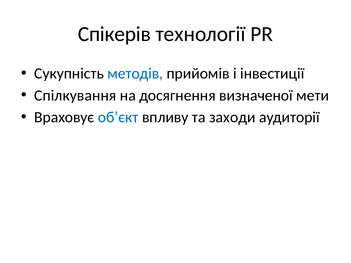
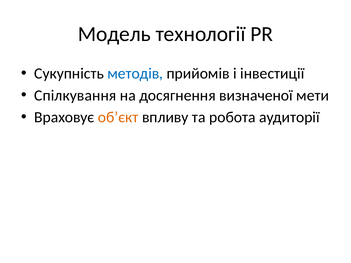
Спікерів: Спікерів -> Модель
об’єкт colour: blue -> orange
заходи: заходи -> робота
